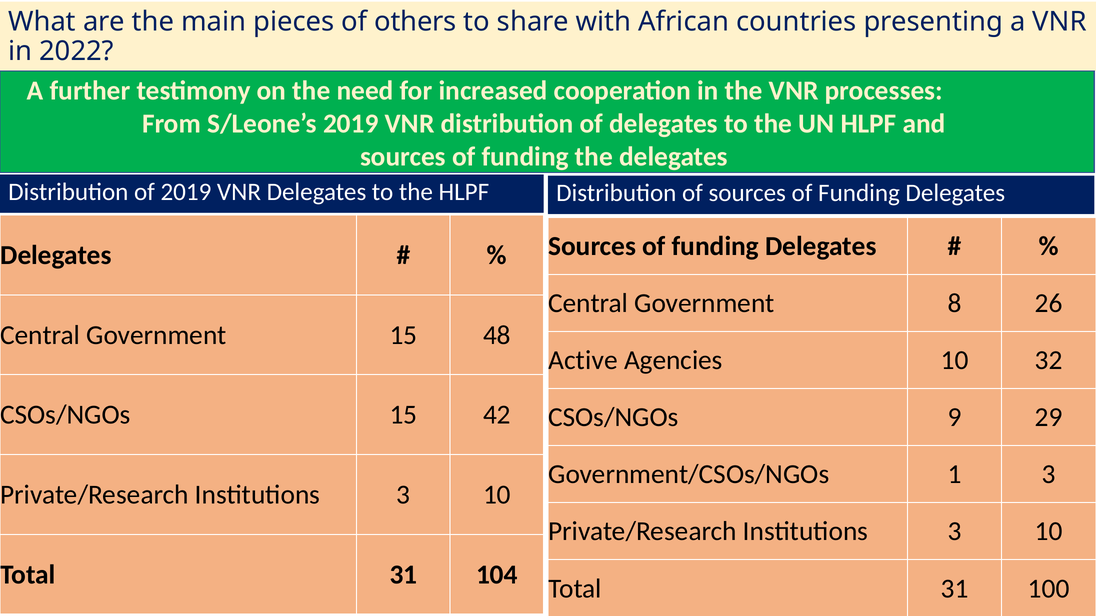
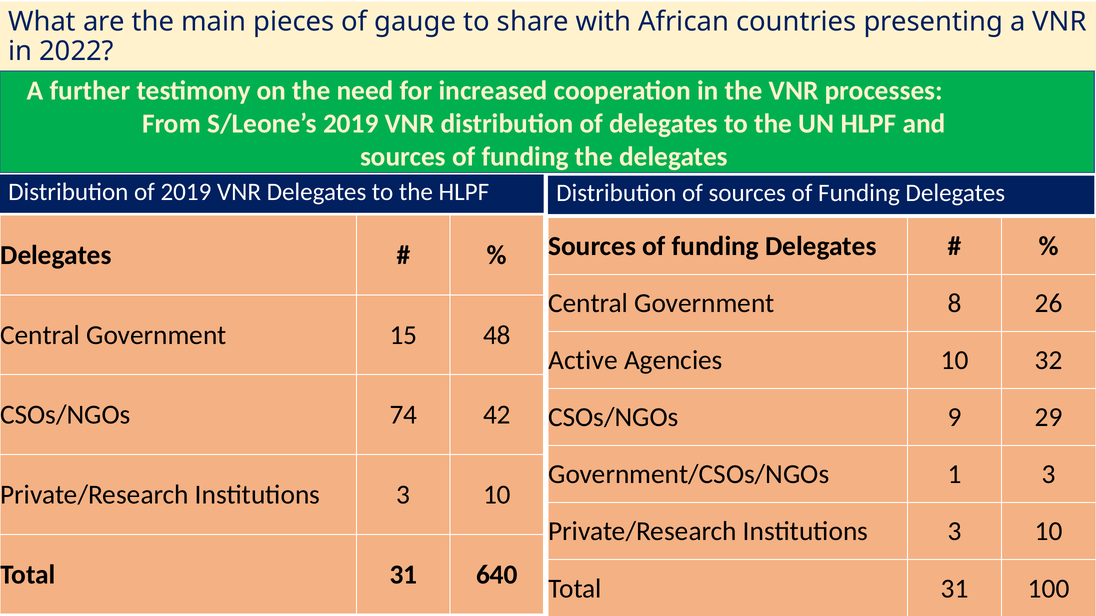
others: others -> gauge
CSOs/NGOs 15: 15 -> 74
104: 104 -> 640
